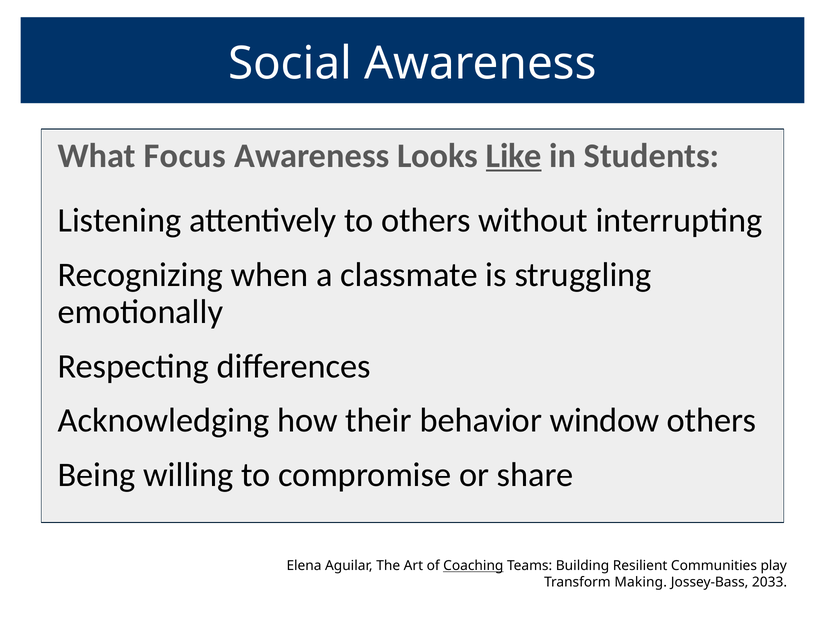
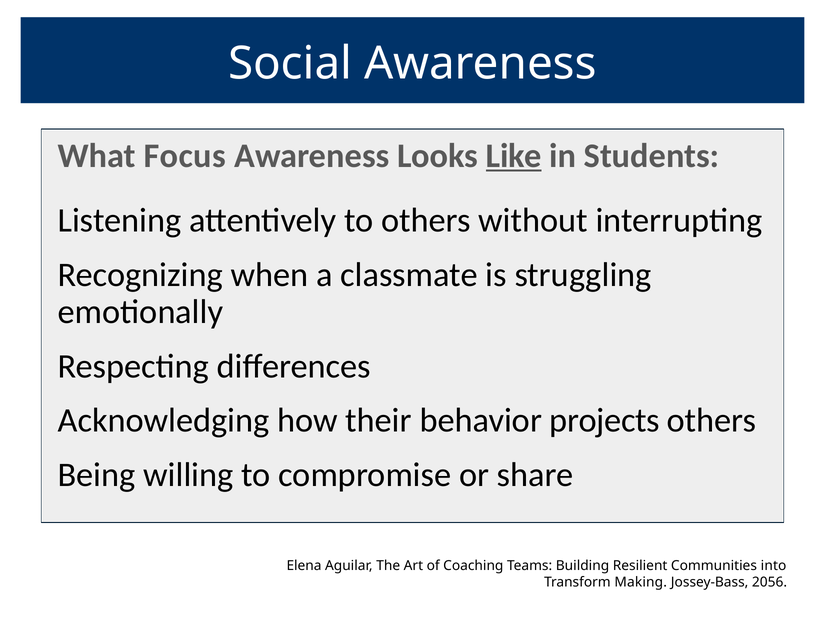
window: window -> projects
Coaching underline: present -> none
play: play -> into
2033: 2033 -> 2056
